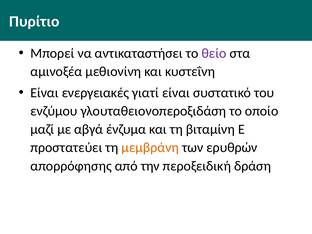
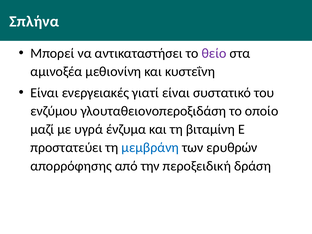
Πυρίτιο: Πυρίτιο -> Σπλήνα
αβγά: αβγά -> υγρά
μεμβράνη colour: orange -> blue
